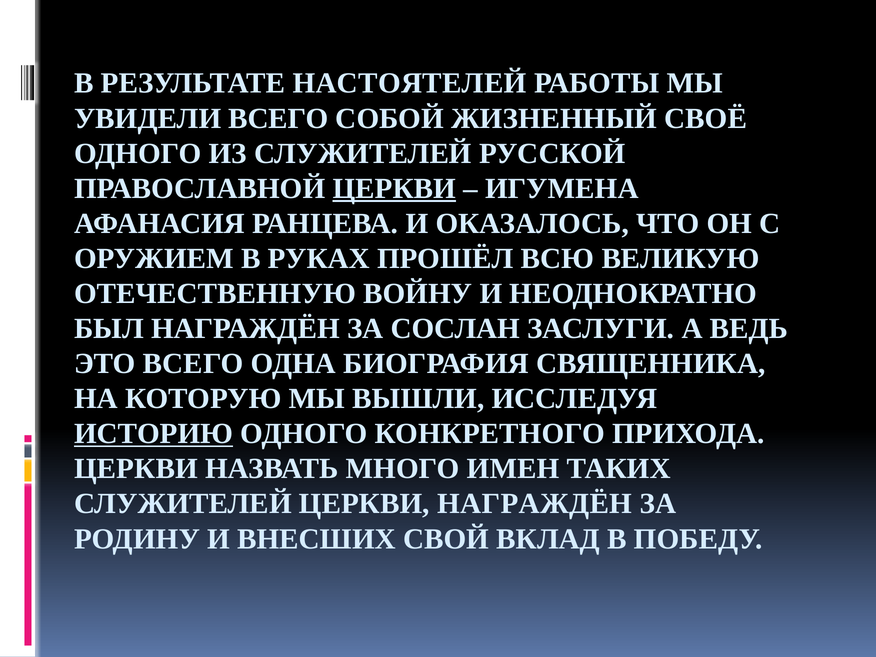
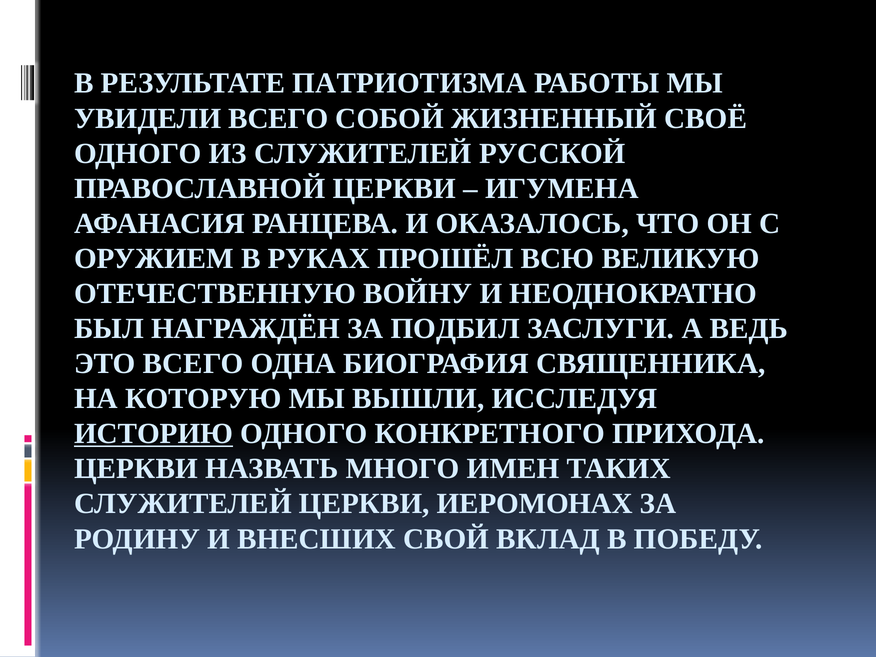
НАСТОЯТЕЛЕЙ: НАСТОЯТЕЛЕЙ -> ПАТРИОТИЗМА
ЦЕРКВИ at (394, 188) underline: present -> none
СОСЛАН: СОСЛАН -> ПОДБИЛ
ЦЕРКВИ НАГРАЖДЁН: НАГРАЖДЁН -> ИЕРОМОНАХ
